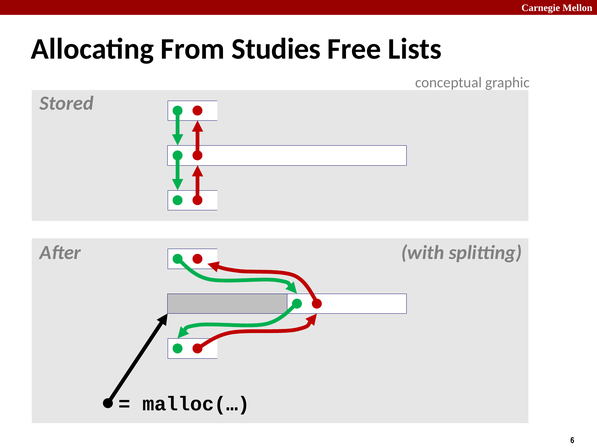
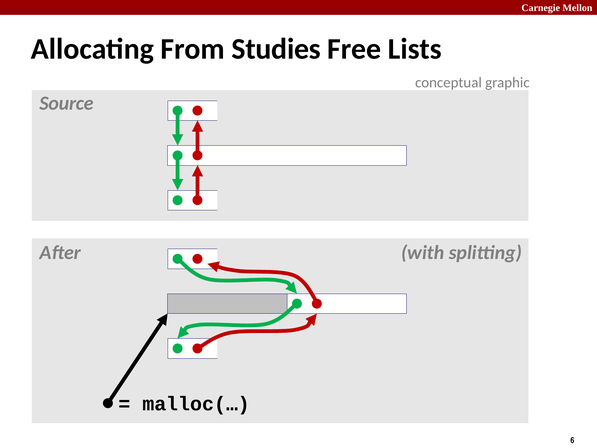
Stored: Stored -> Source
